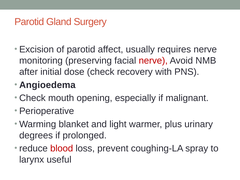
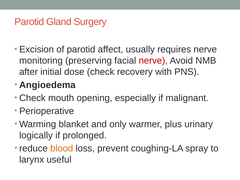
light: light -> only
degrees: degrees -> logically
blood colour: red -> orange
